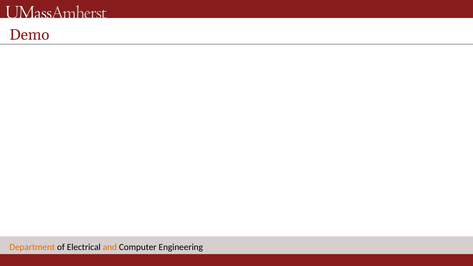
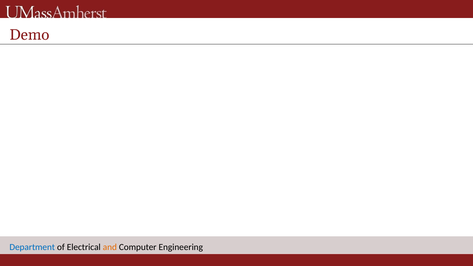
Department colour: orange -> blue
